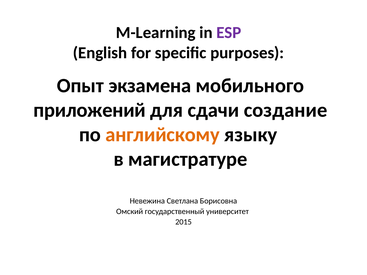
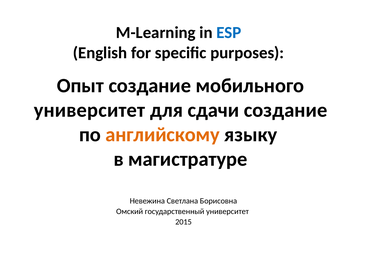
ESP colour: purple -> blue
Опыт экзамена: экзамена -> создание
приложений at (90, 110): приложений -> университет
